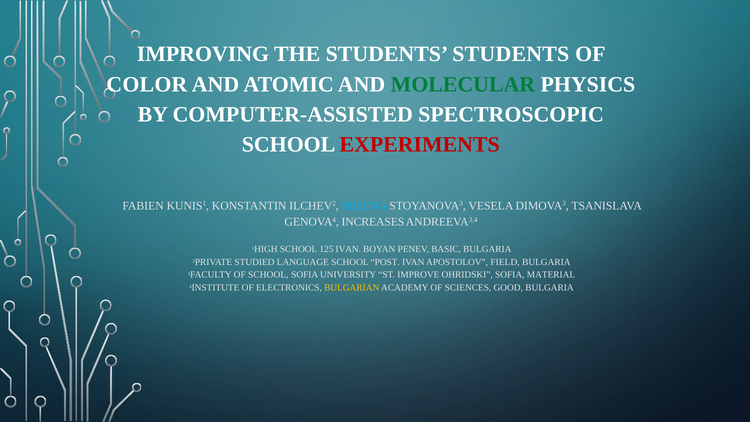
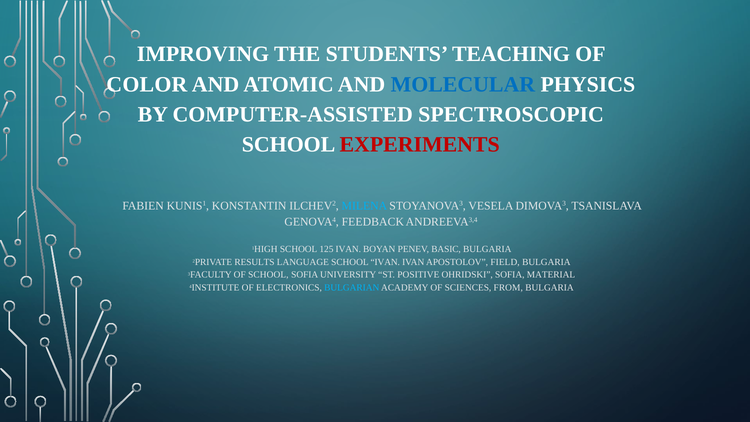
STUDENTS STUDENTS: STUDENTS -> TEACHING
MOLECULAR colour: green -> blue
INCREASES: INCREASES -> FEEDBACK
STUDIED: STUDIED -> RESULTS
SCHOOL POST: POST -> IVAN
IMPROVE: IMPROVE -> POSITIVE
BULGARIAN colour: yellow -> light blue
GOOD: GOOD -> FROM
